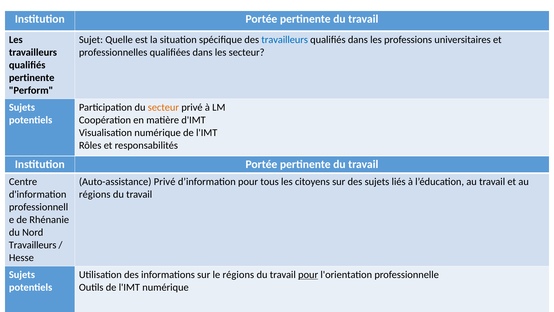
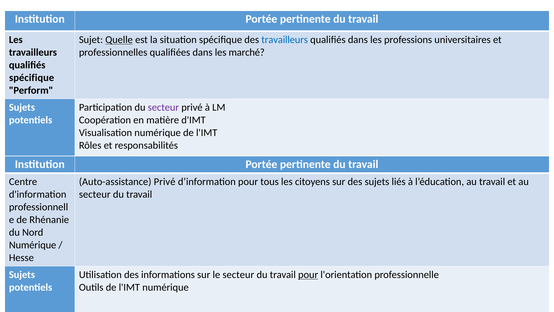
Quelle underline: none -> present
les secteur: secteur -> marché
pertinente at (32, 78): pertinente -> spécifique
secteur at (163, 107) colour: orange -> purple
régions at (95, 194): régions -> secteur
Travailleurs at (33, 245): Travailleurs -> Numérique
le régions: régions -> secteur
